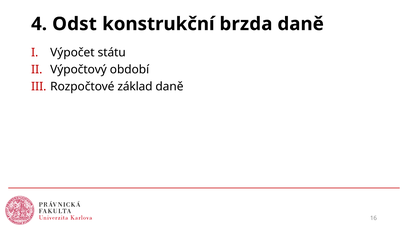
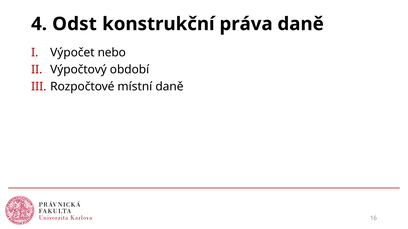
brzda: brzda -> práva
státu: státu -> nebo
základ: základ -> místní
